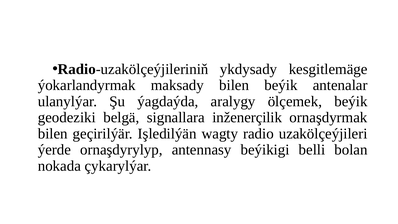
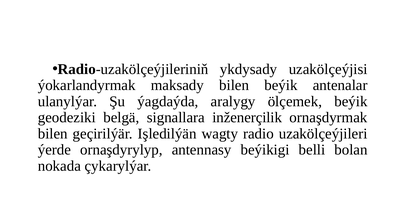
kesgitlemäge: kesgitlemäge -> uzakölçeýjisi
